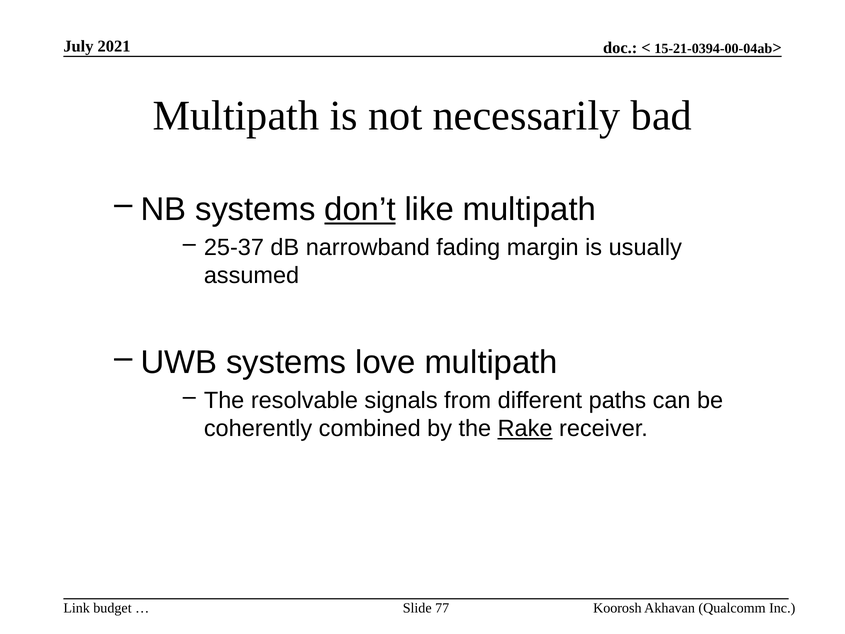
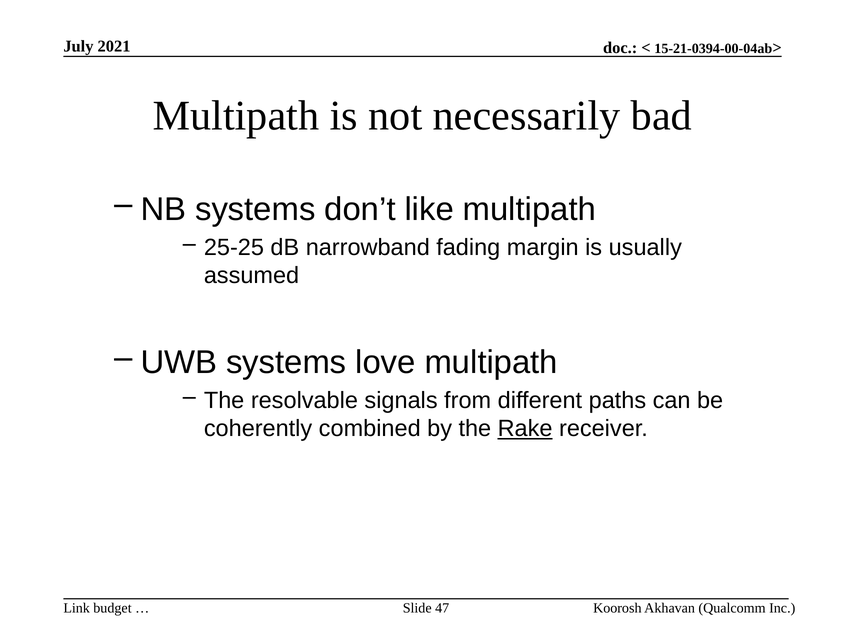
don’t underline: present -> none
25-37: 25-37 -> 25-25
77: 77 -> 47
